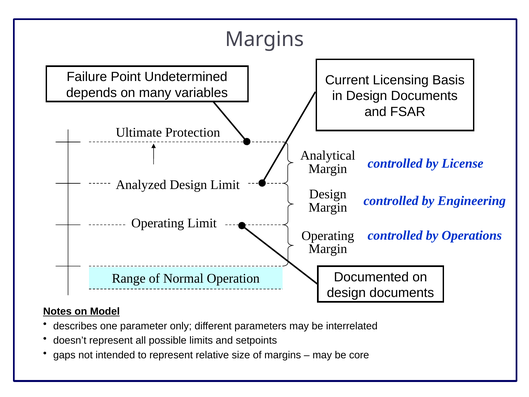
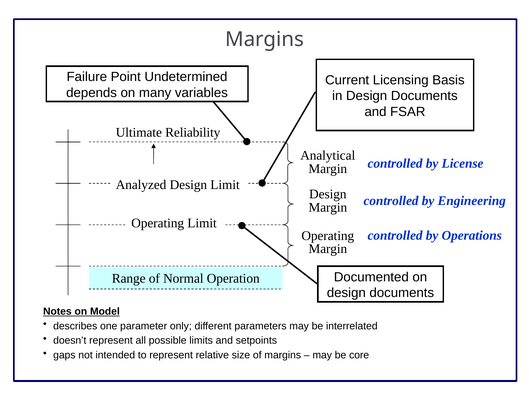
Protection: Protection -> Reliability
